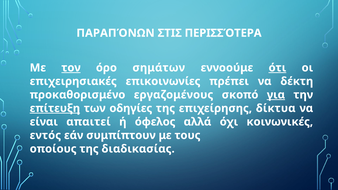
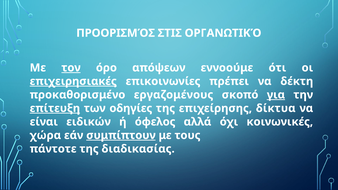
ΠΑΡΑΠΌΝΩΝ: ΠΑΡΑΠΌΝΩΝ -> ΠΡΟΟΡΙΣΜΌΣ
ΠΕΡΙΣΣΌΤΕΡΑ: ΠΕΡΙΣΣΌΤΕΡΑ -> ΟΡΓΑΝΩΤΙΚΌ
σημάτων: σημάτων -> απόψεων
ότι underline: present -> none
επιχειρησιακές underline: none -> present
απαιτεί: απαιτεί -> ειδικών
εντός: εντός -> χώρα
συμπίπτουν underline: none -> present
οποίους: οποίους -> πάντοτε
